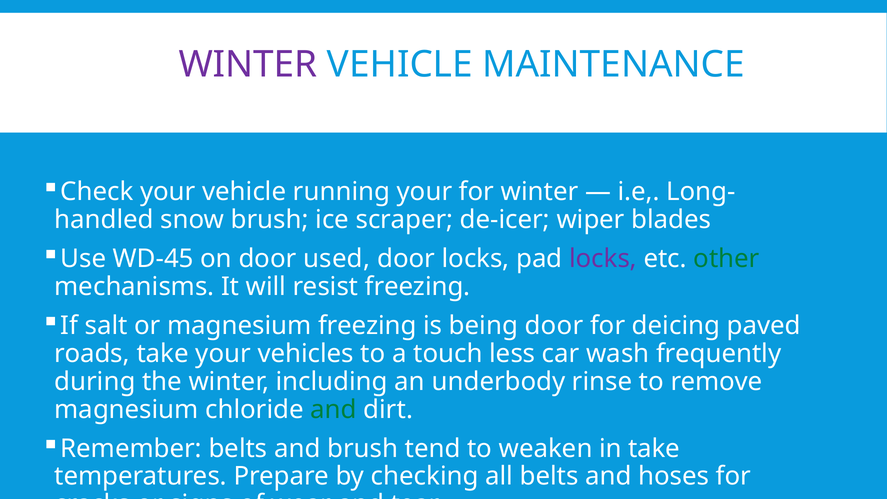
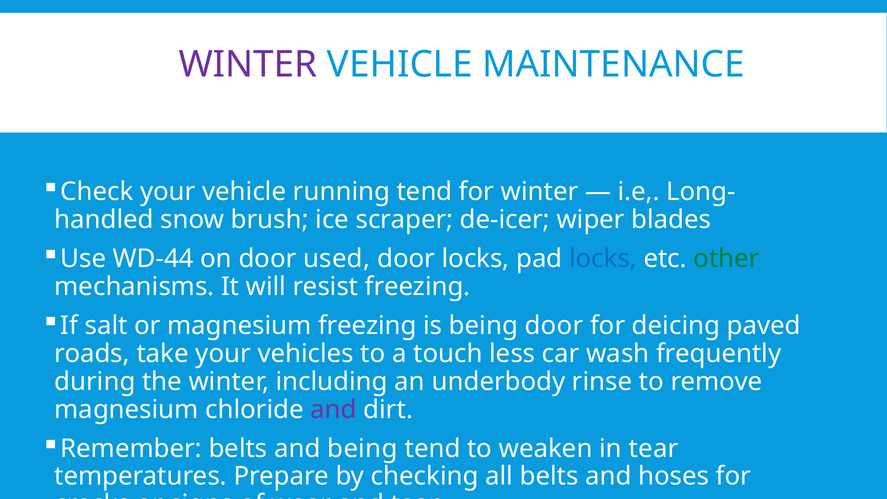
running your: your -> tend
WD-45: WD-45 -> WD-44
locks at (603, 259) colour: purple -> blue
and at (334, 409) colour: green -> purple
and brush: brush -> being
in take: take -> tear
